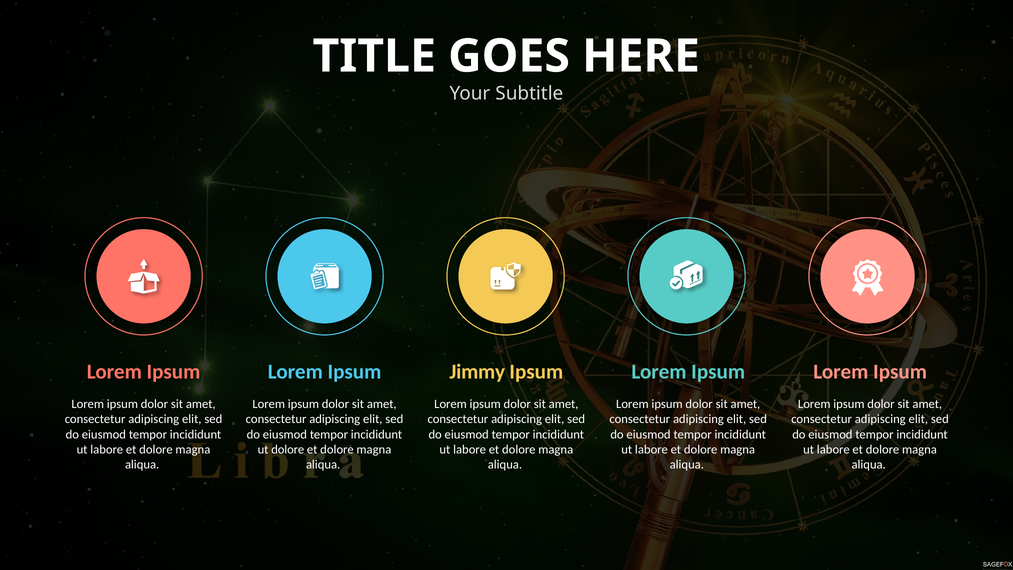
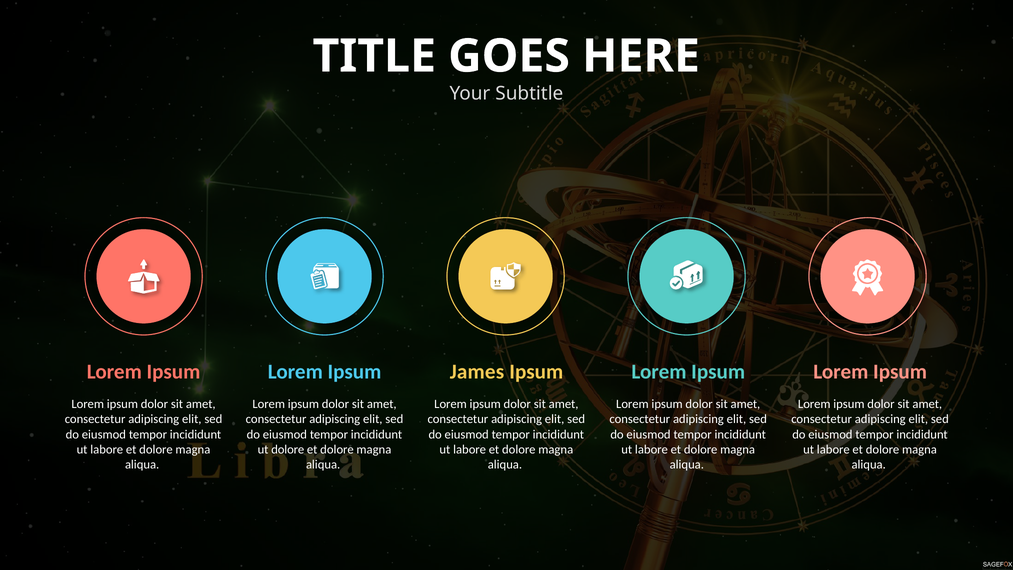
Jimmy: Jimmy -> James
